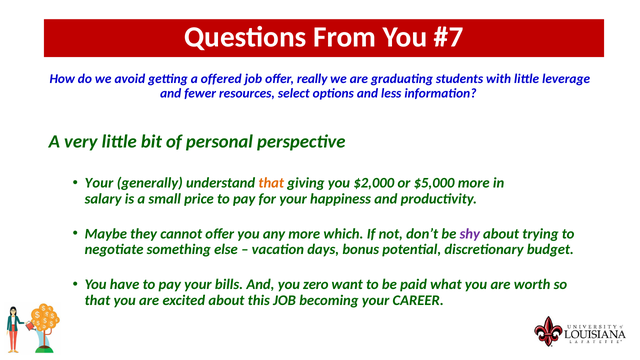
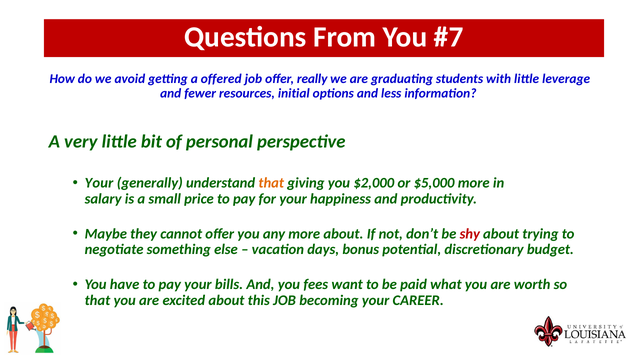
select: select -> initial
more which: which -> about
shy colour: purple -> red
zero: zero -> fees
